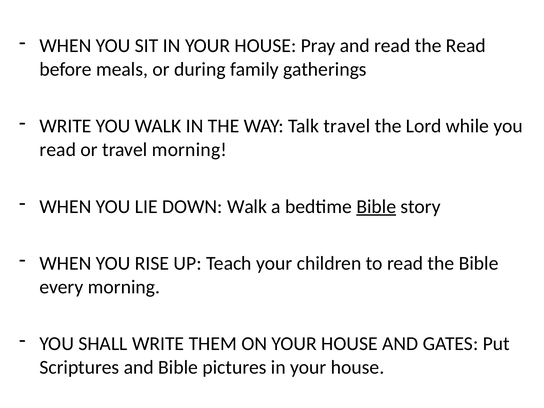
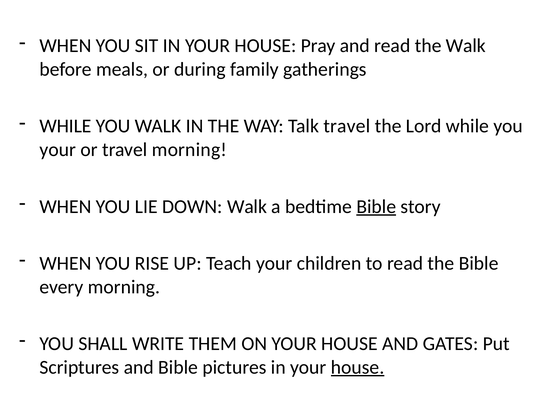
the Read: Read -> Walk
WRITE at (65, 126): WRITE -> WHILE
read at (58, 150): read -> your
house at (358, 367) underline: none -> present
